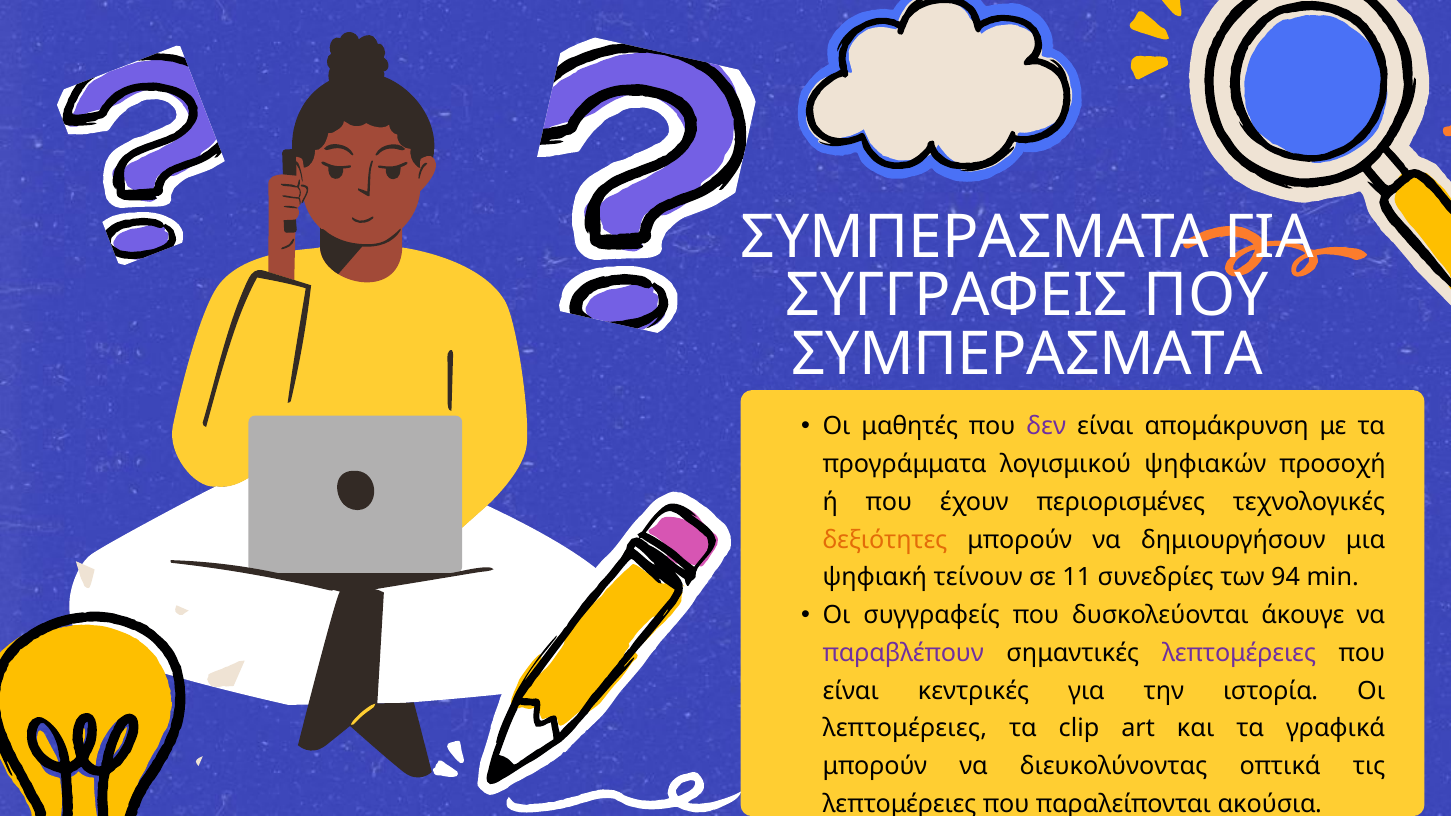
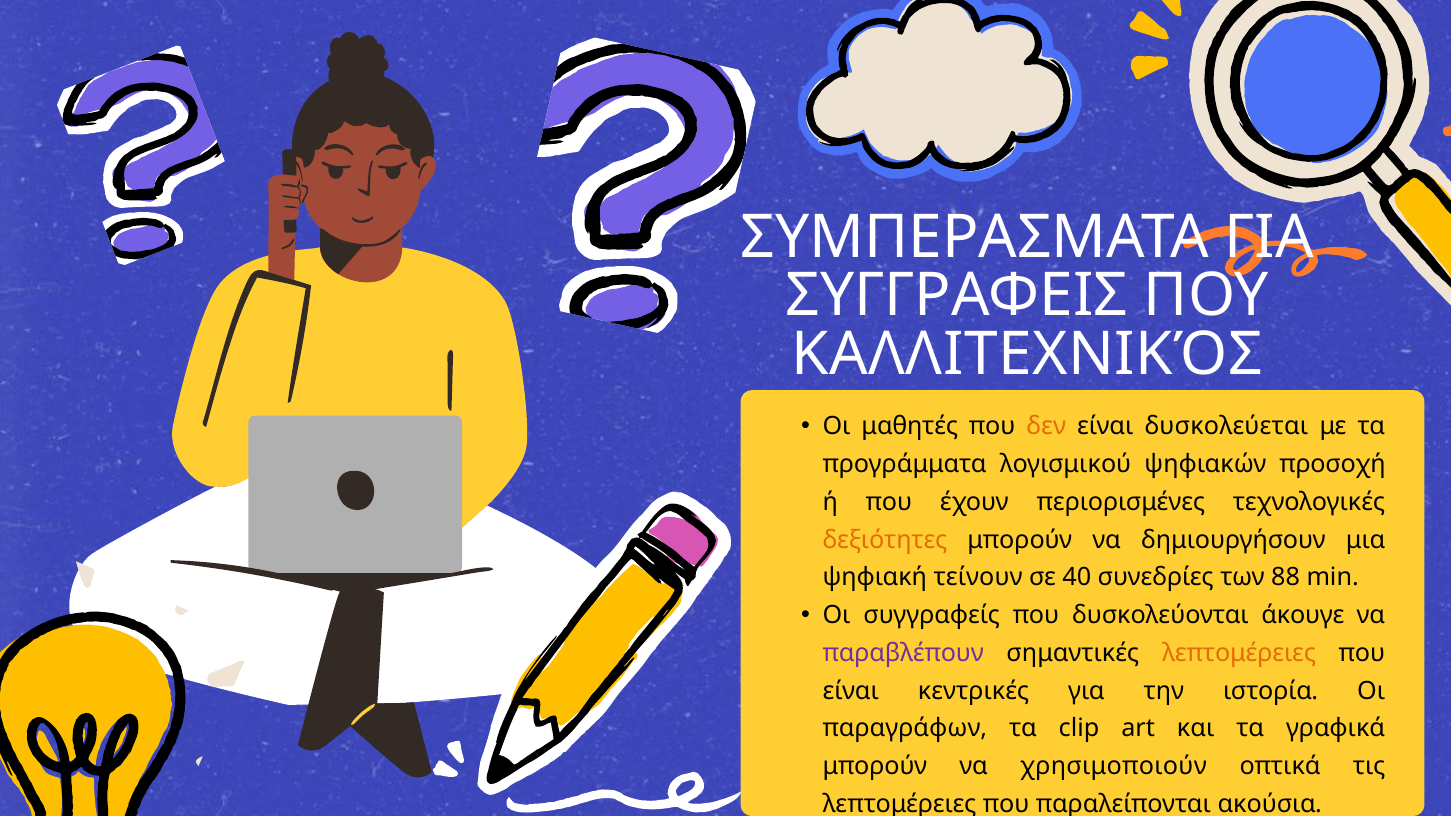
ΣΥΜΠΕΡΑΣΜΑΤΑ at (1028, 355): ΣΥΜΠΕΡΑΣΜΑΤΑ -> ΚΑΛΛΙΤΕΧΝΙΚΌΣ
δεν colour: purple -> orange
απομάκρυνση: απομάκρυνση -> δυσκολεύεται
11: 11 -> 40
94: 94 -> 88
λεπτομέρειες at (1239, 653) colour: purple -> orange
λεπτομέρειες at (905, 729): λεπτομέρειες -> παραγράφων
διευκολύνοντας: διευκολύνοντας -> χρησιμοποιούν
